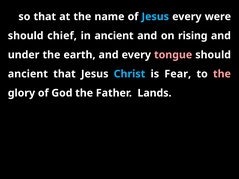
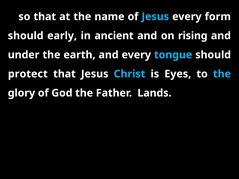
were: were -> form
chief: chief -> early
tongue colour: pink -> light blue
ancient at (28, 74): ancient -> protect
Fear: Fear -> Eyes
the at (222, 74) colour: pink -> light blue
